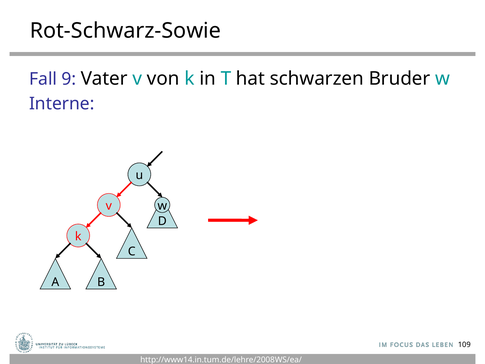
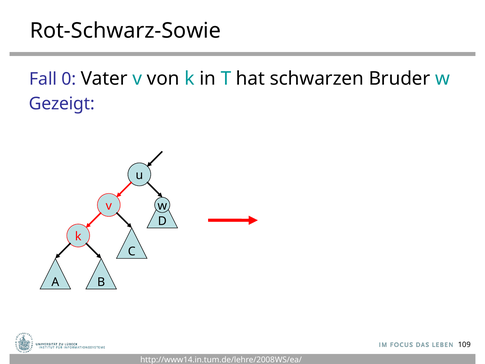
9: 9 -> 0
Interne: Interne -> Gezeigt
